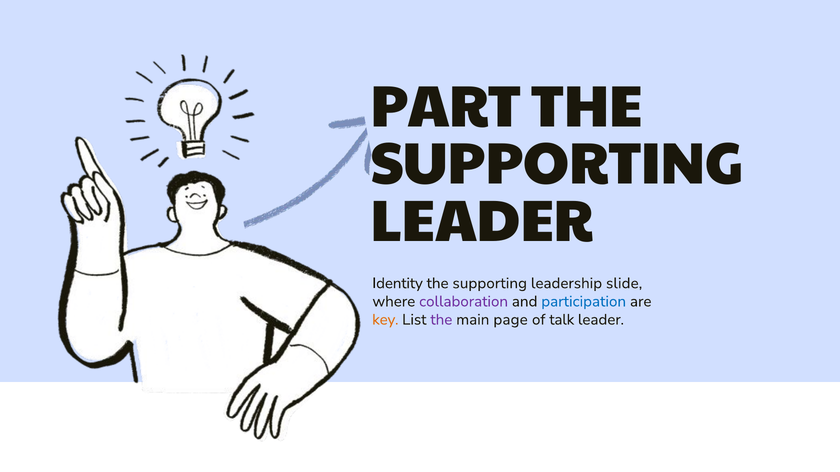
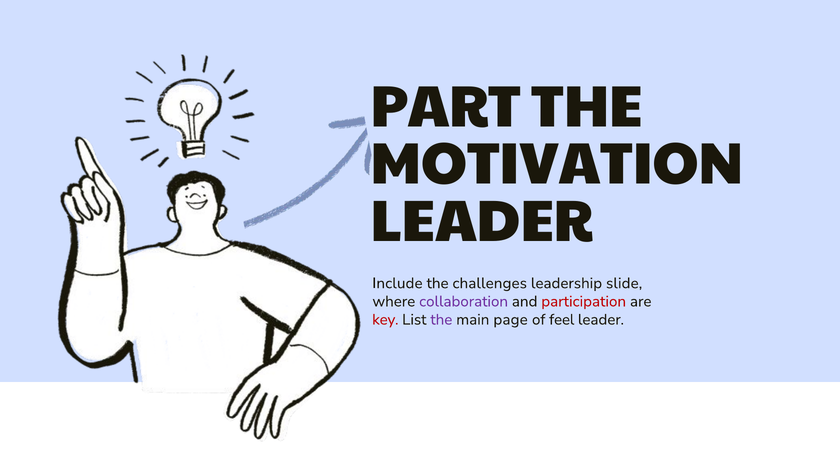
SUPPORTING at (557, 165): SUPPORTING -> MOTIVATION
Identity: Identity -> Include
supporting at (490, 284): supporting -> challenges
participation colour: blue -> red
key colour: orange -> red
talk: talk -> feel
